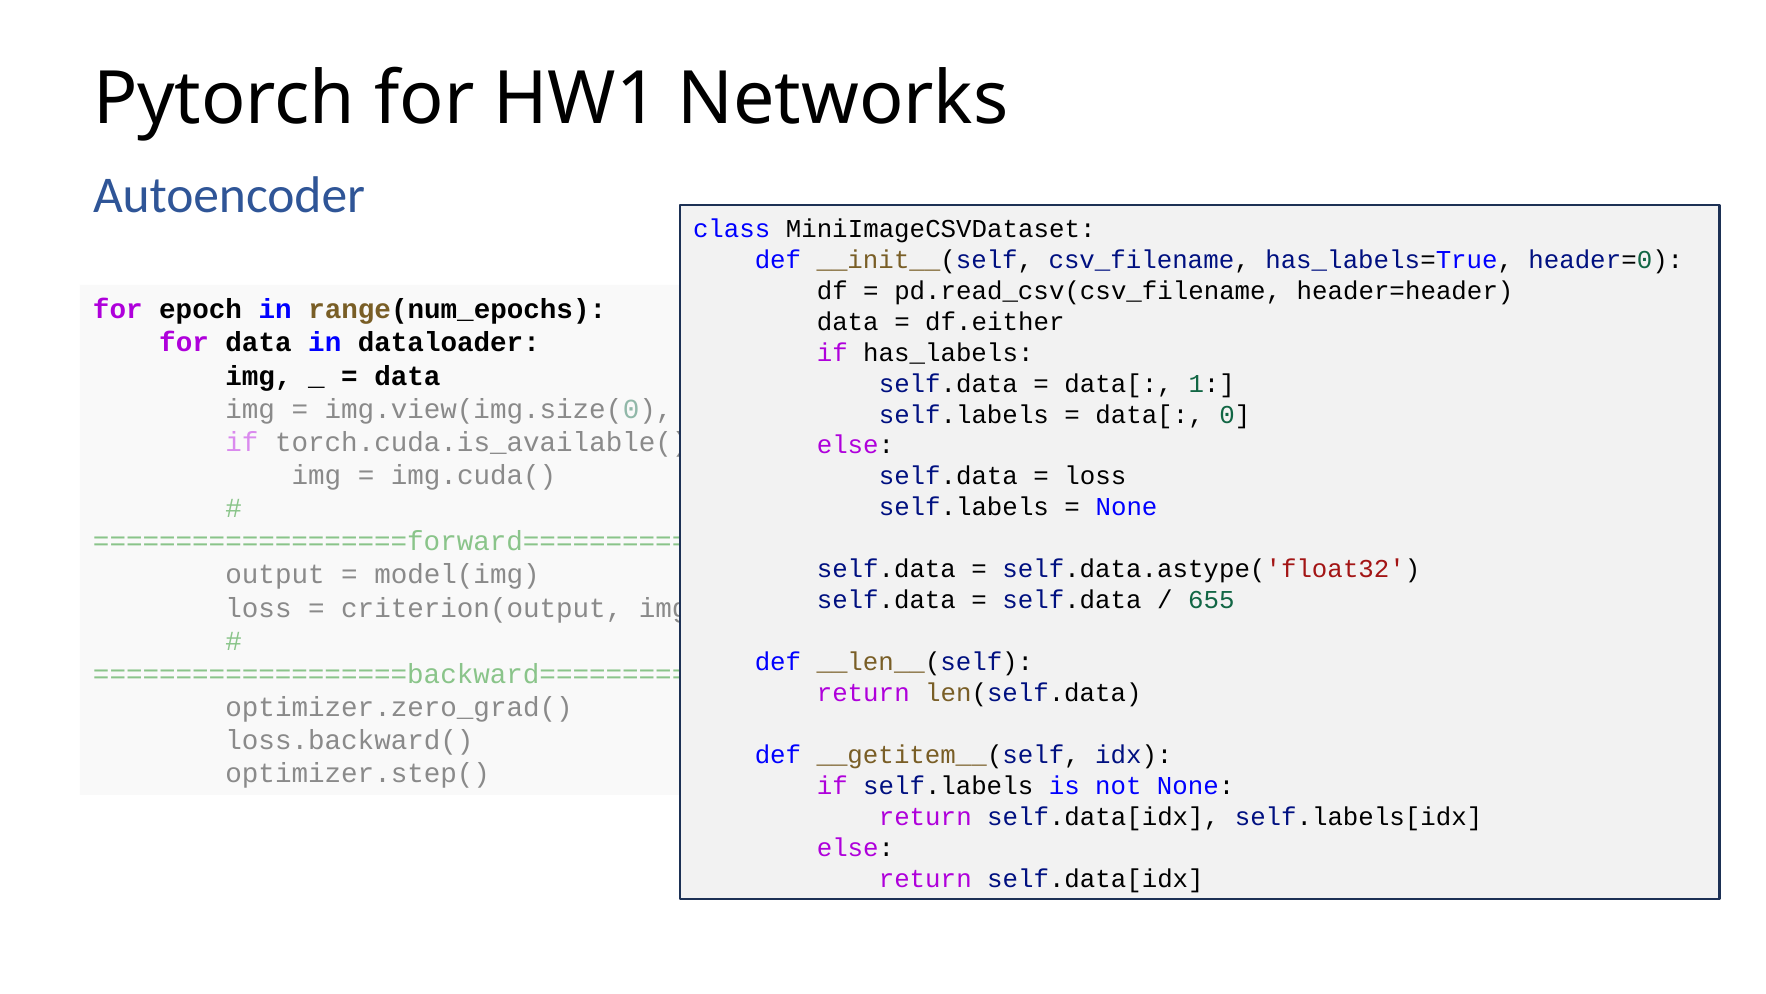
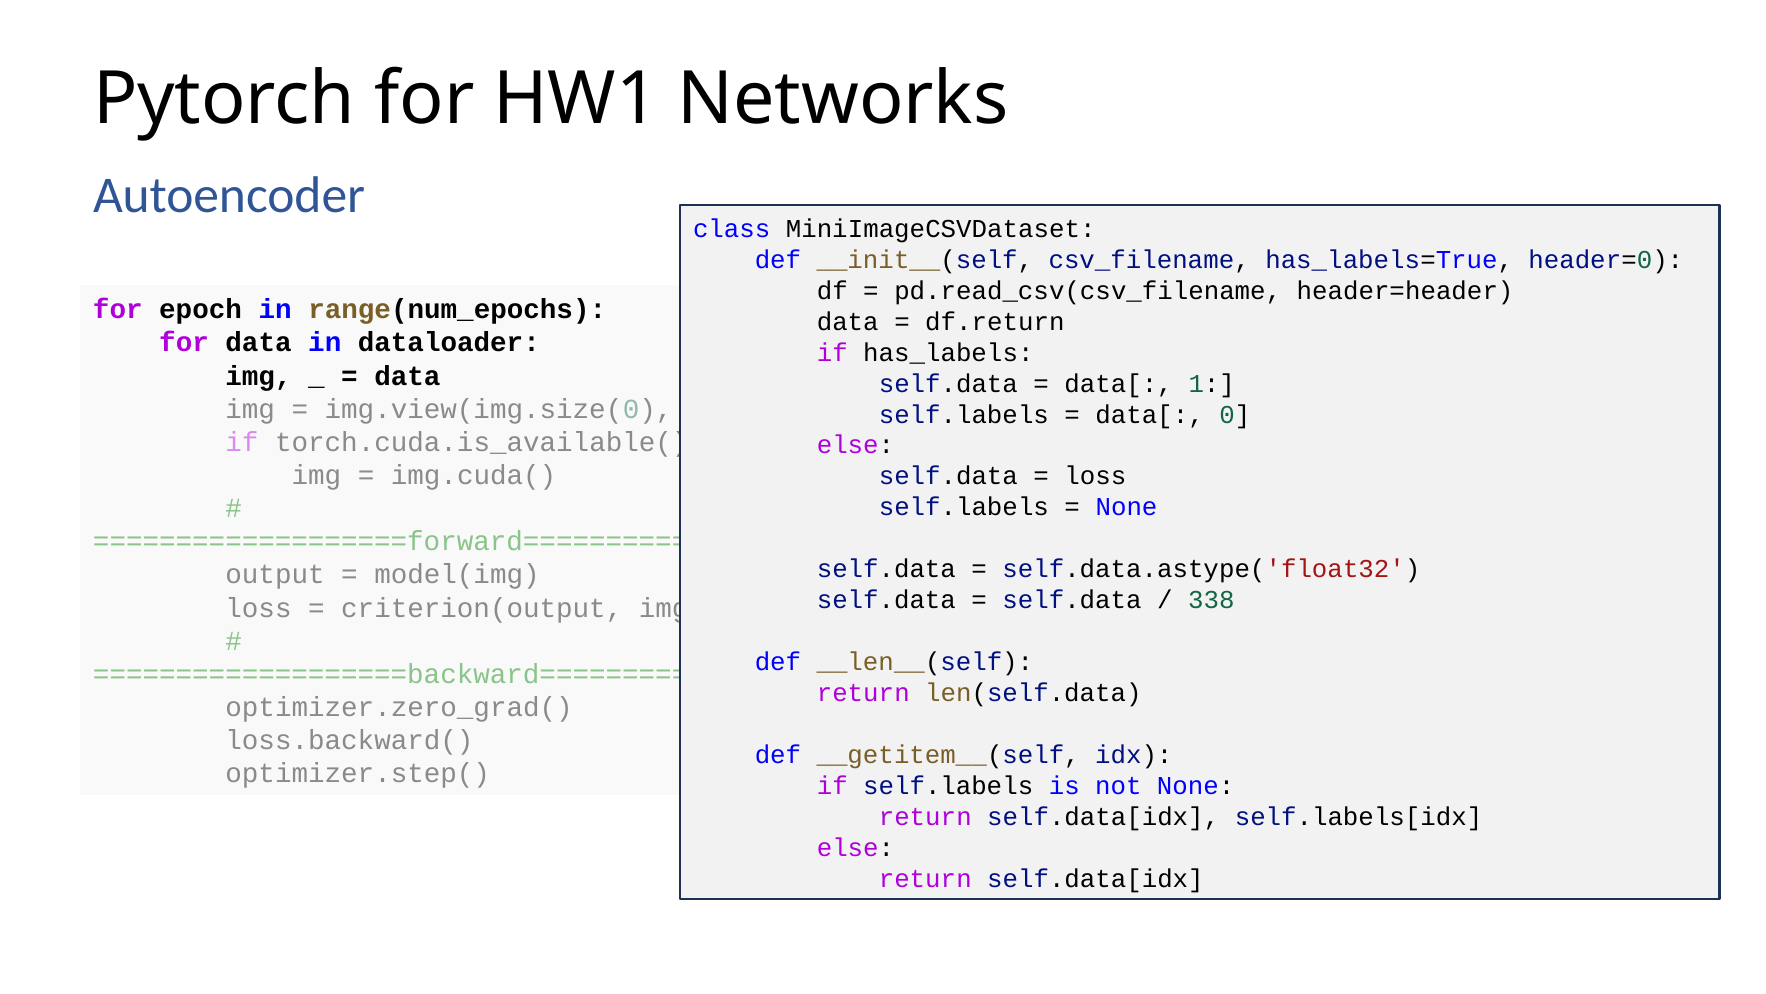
df.either: df.either -> df.return
655: 655 -> 338
